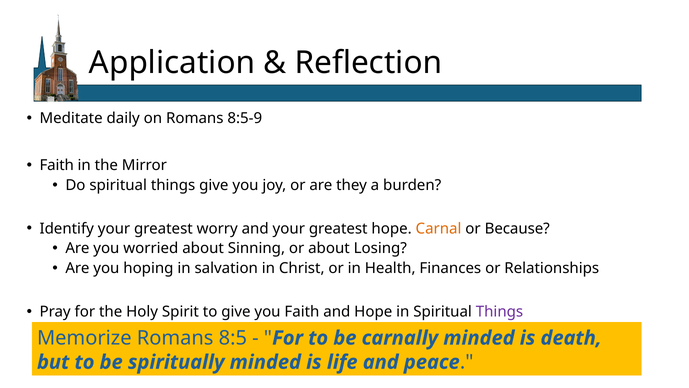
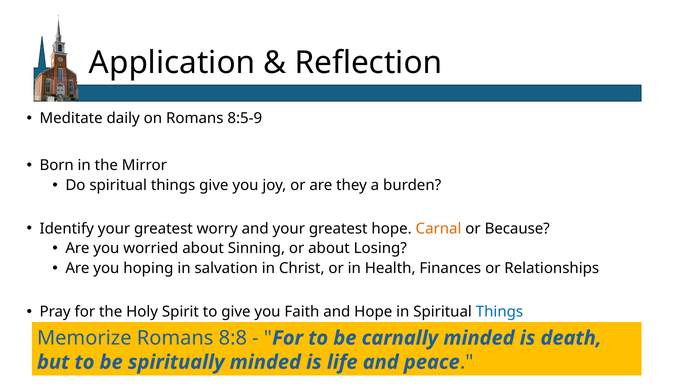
Faith at (57, 165): Faith -> Born
Things at (499, 311) colour: purple -> blue
8:5: 8:5 -> 8:8
